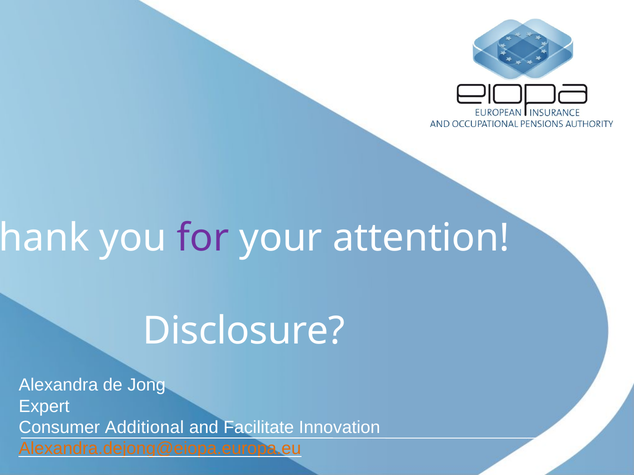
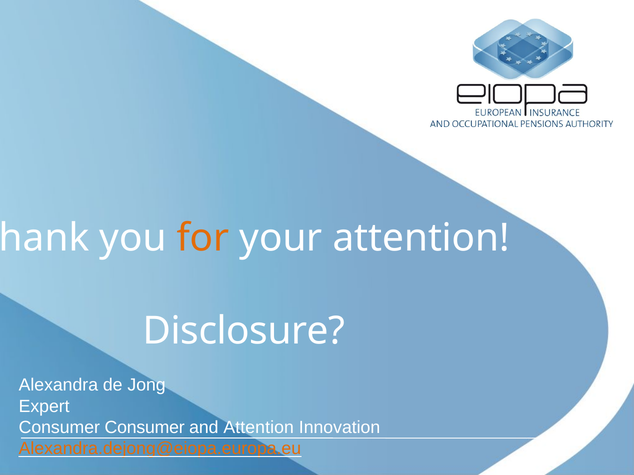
for colour: purple -> orange
Consumer Additional: Additional -> Consumer
and Facilitate: Facilitate -> Attention
